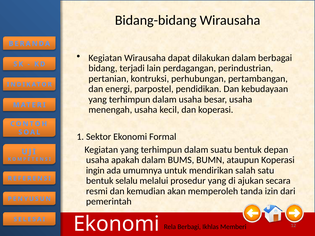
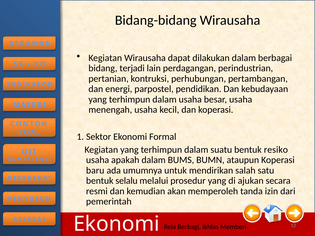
depan: depan -> resiko
ingin: ingin -> baru
